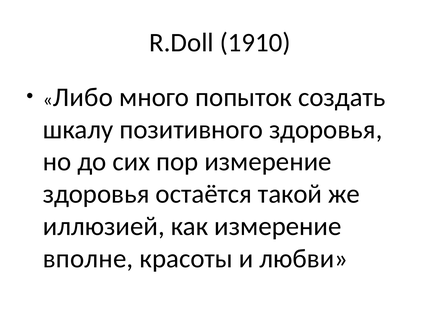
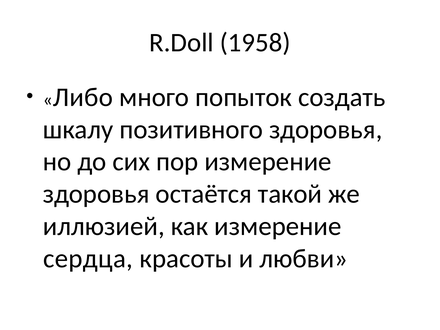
1910: 1910 -> 1958
вполне: вполне -> сердца
